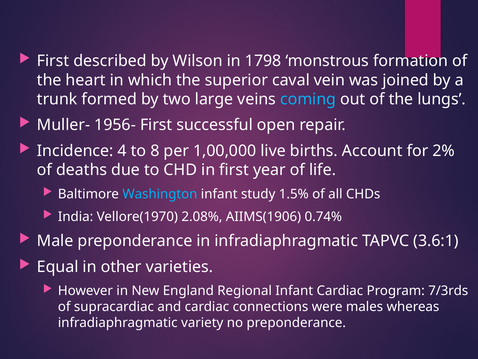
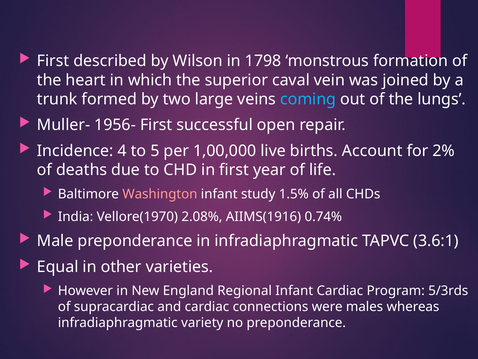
8: 8 -> 5
Washington colour: light blue -> pink
AIIMS(1906: AIIMS(1906 -> AIIMS(1916
7/3rds: 7/3rds -> 5/3rds
